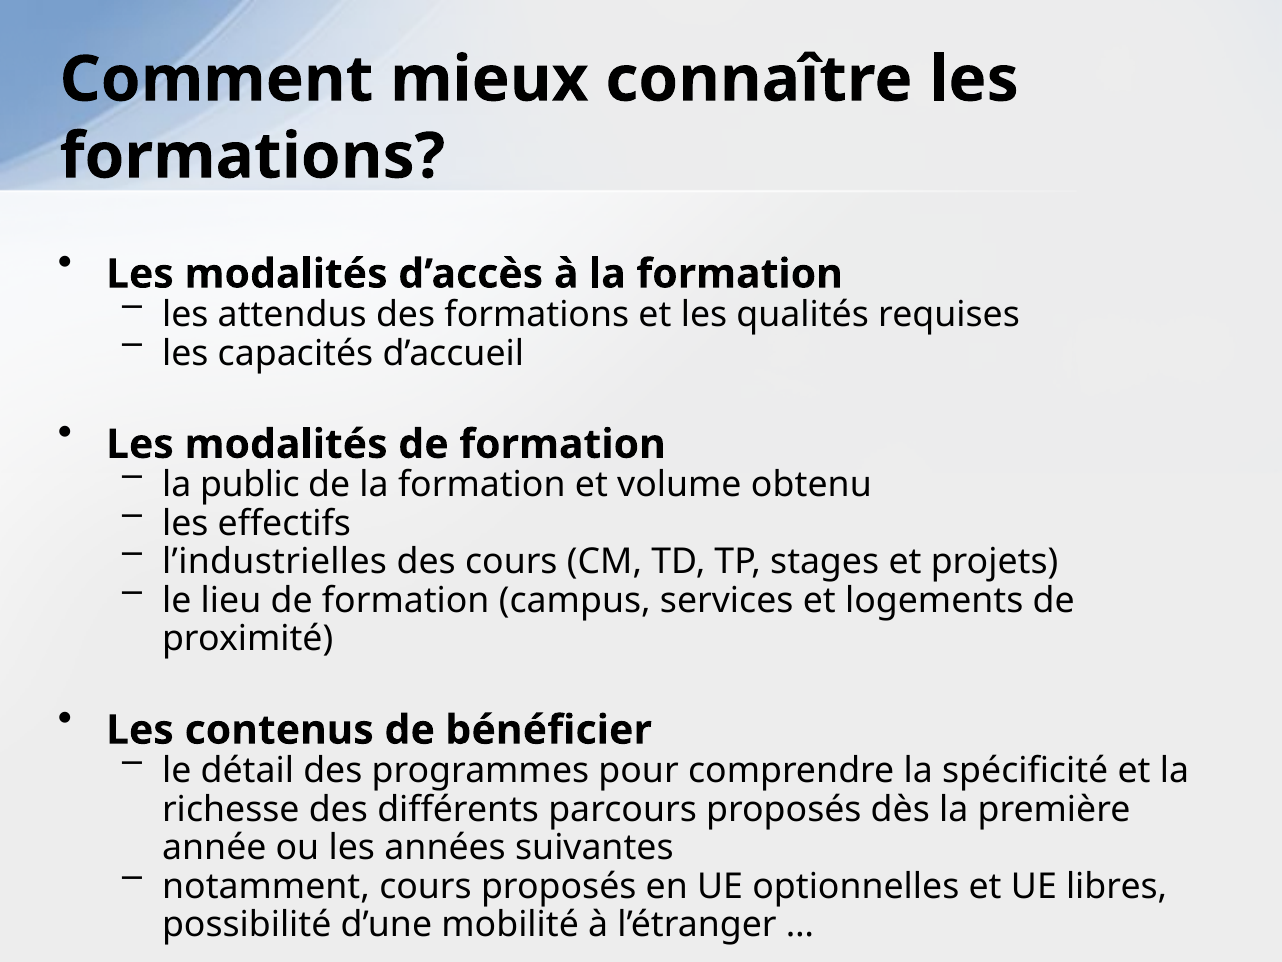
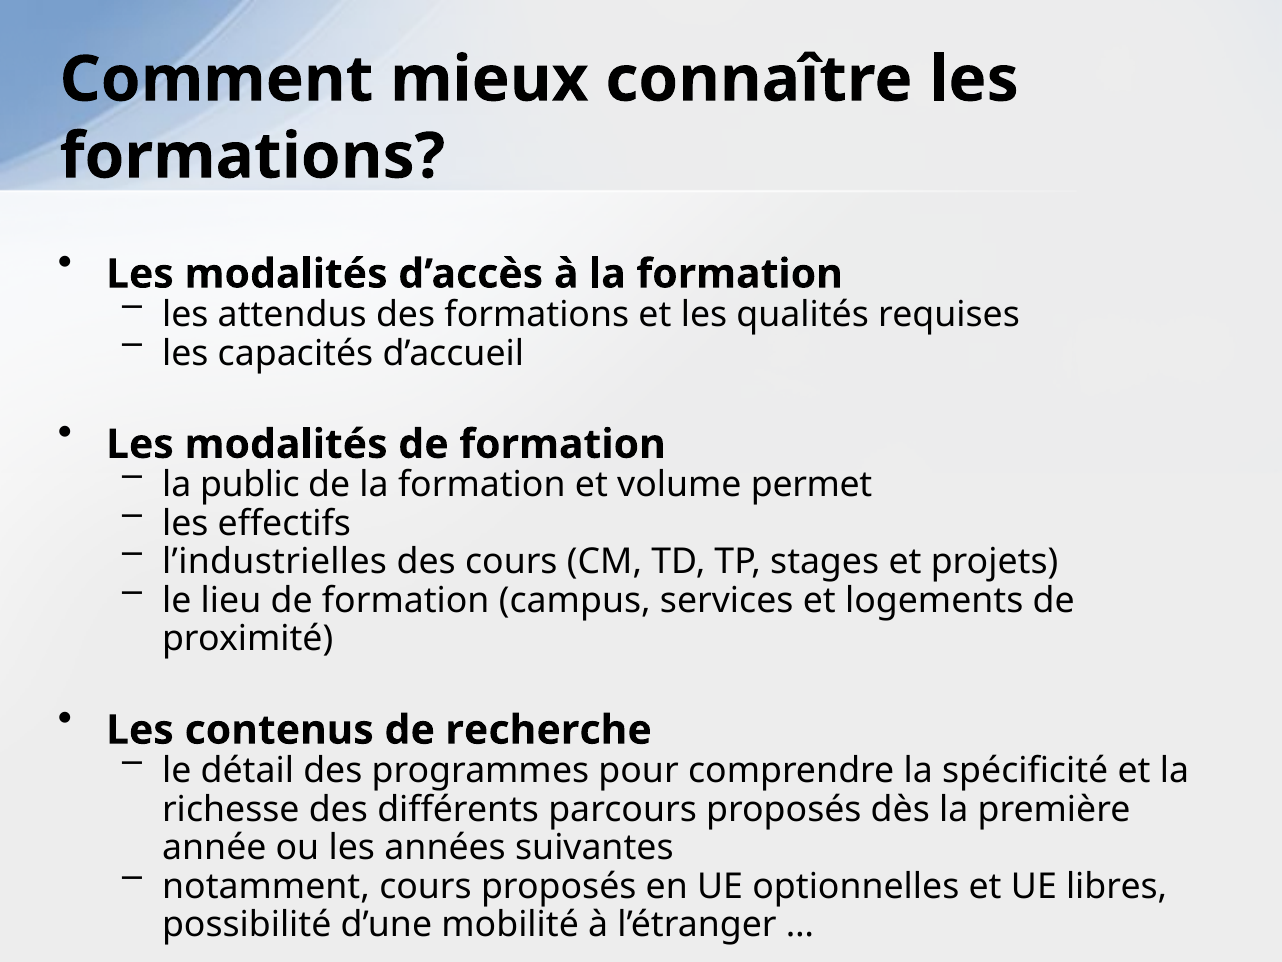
obtenu: obtenu -> permet
bénéficier: bénéficier -> recherche
